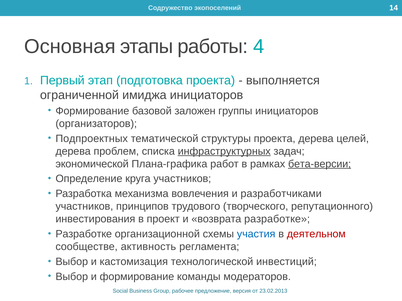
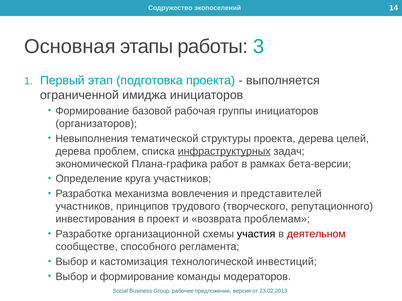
4: 4 -> 3
заложен: заложен -> рабочая
Подпроектных: Подпроектных -> Невыполнения
бета-версии underline: present -> none
разработчиками: разработчиками -> представителей
возврата разработке: разработке -> проблемам
участия colour: blue -> black
активность: активность -> способного
